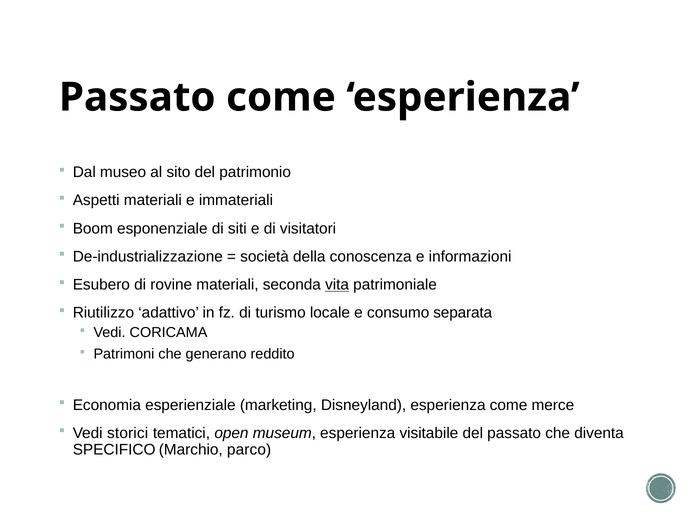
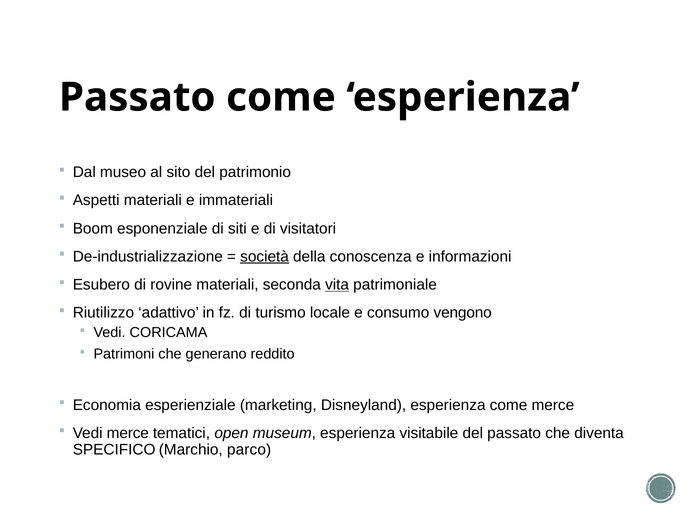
società underline: none -> present
separata: separata -> vengono
Vedi storici: storici -> merce
